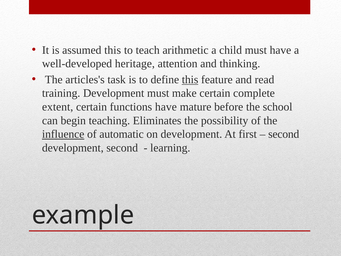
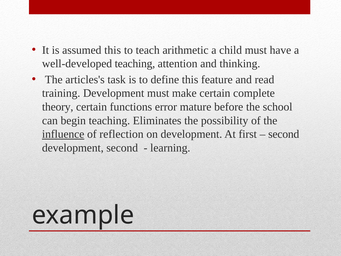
well-developed heritage: heritage -> teaching
this at (190, 79) underline: present -> none
extent: extent -> theory
functions have: have -> error
automatic: automatic -> reflection
